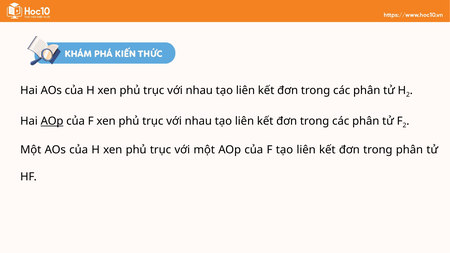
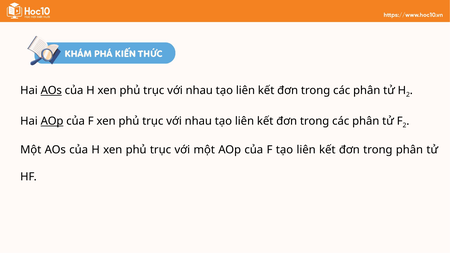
AOs at (51, 90) underline: none -> present
